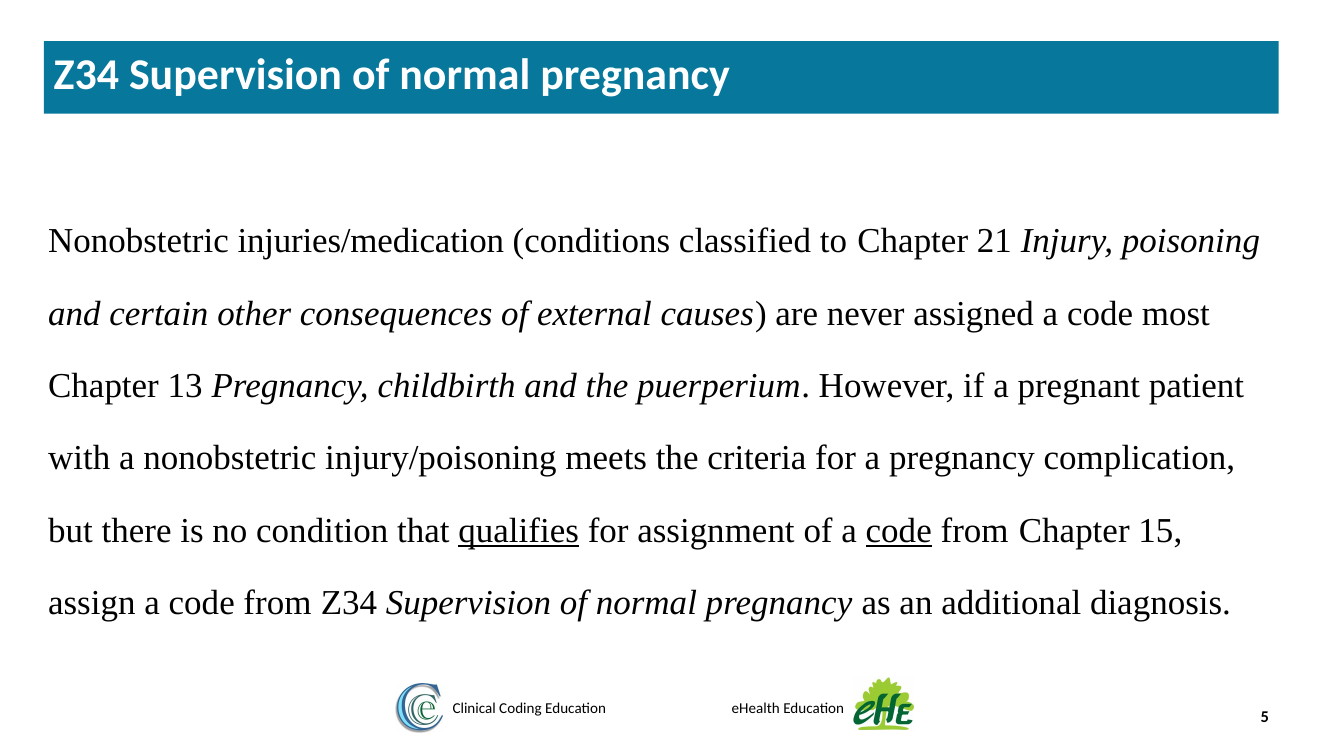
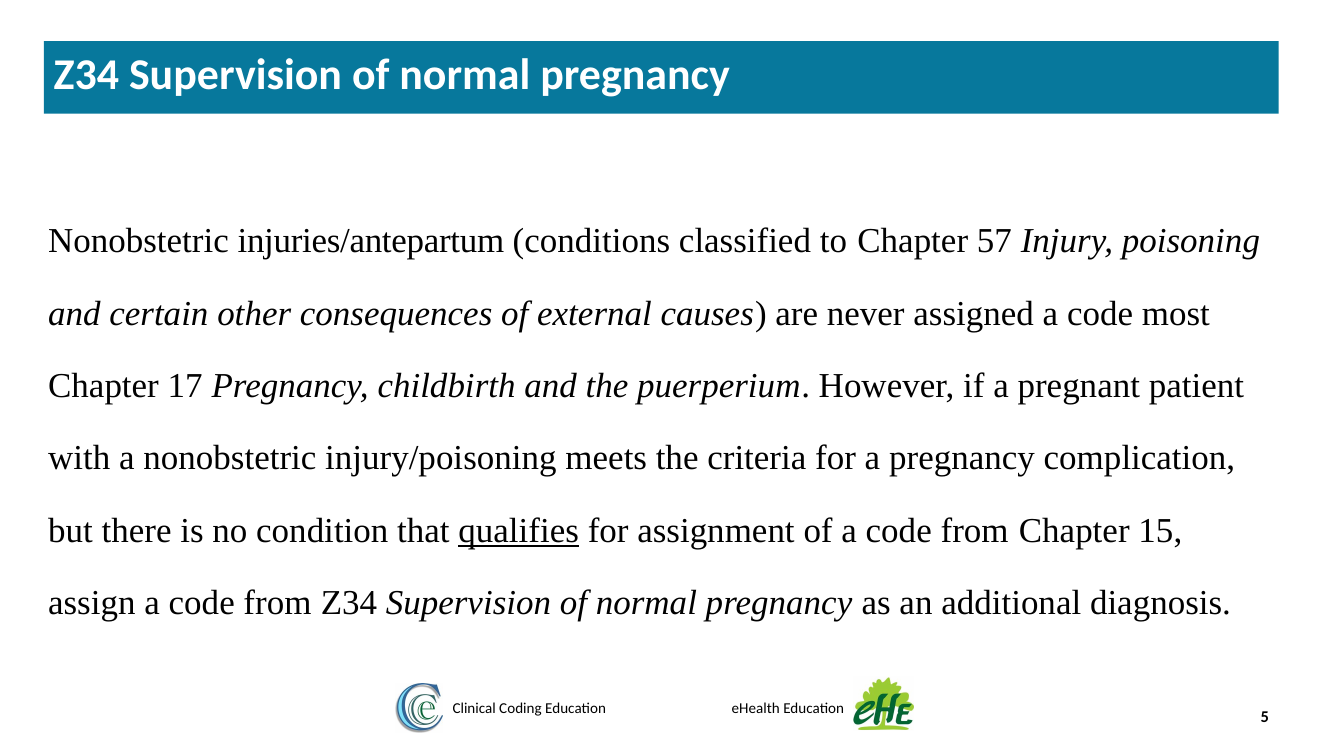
injuries/medication: injuries/medication -> injuries/antepartum
21: 21 -> 57
13: 13 -> 17
code at (899, 531) underline: present -> none
